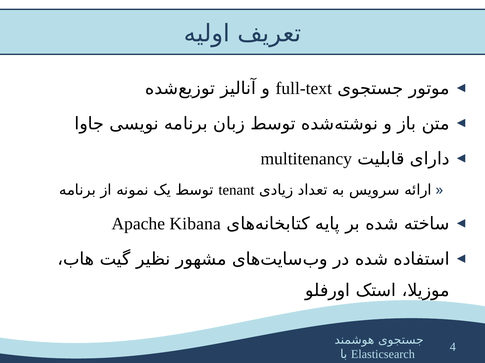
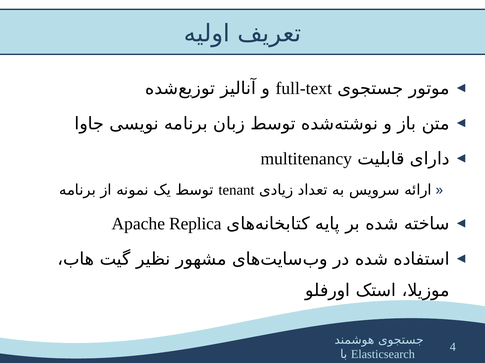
Kibana: Kibana -> Replica
